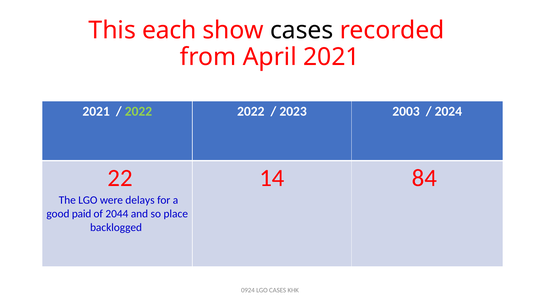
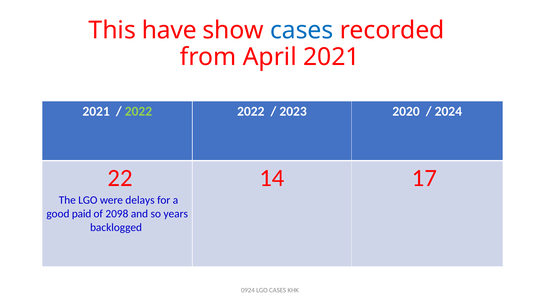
each: each -> have
cases at (302, 30) colour: black -> blue
2003: 2003 -> 2020
84: 84 -> 17
2044: 2044 -> 2098
place: place -> years
